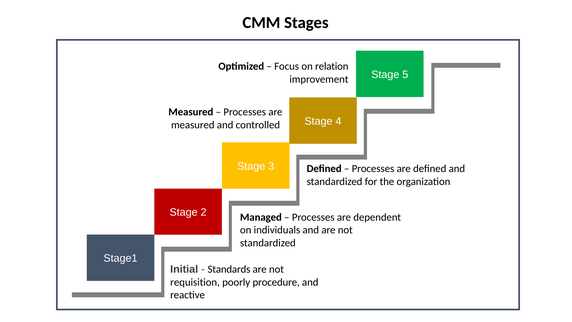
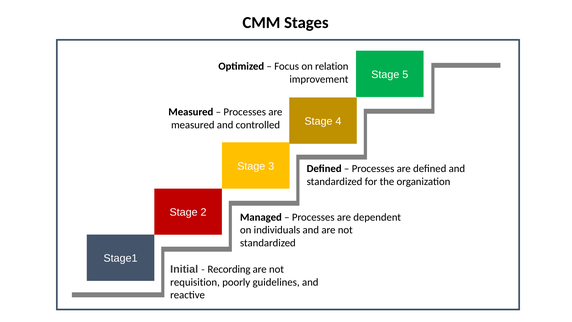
Standards: Standards -> Recording
procedure: procedure -> guidelines
